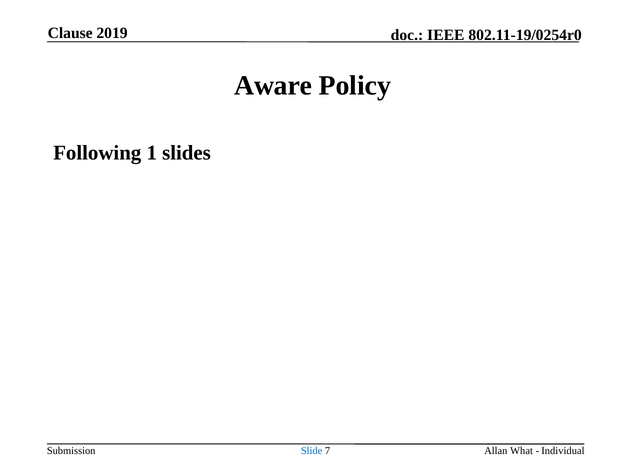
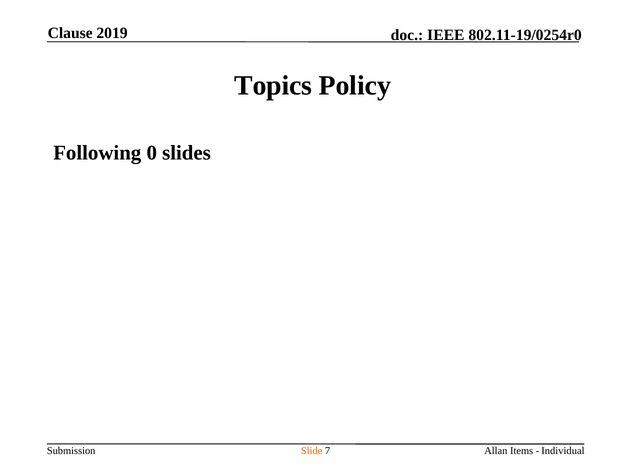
Aware: Aware -> Topics
1: 1 -> 0
Slide colour: blue -> orange
What: What -> Items
